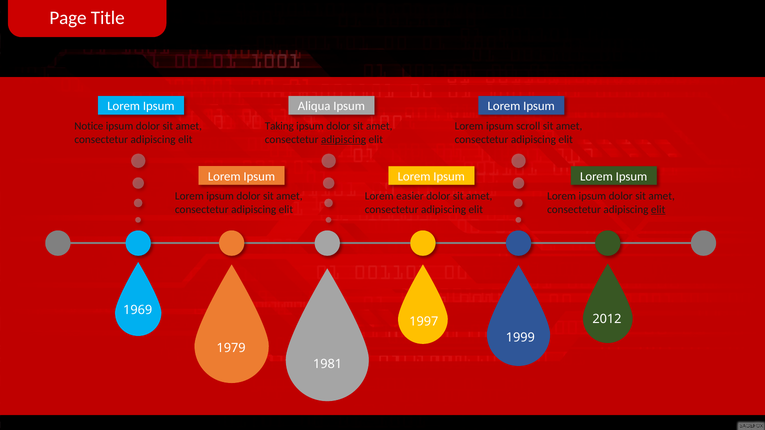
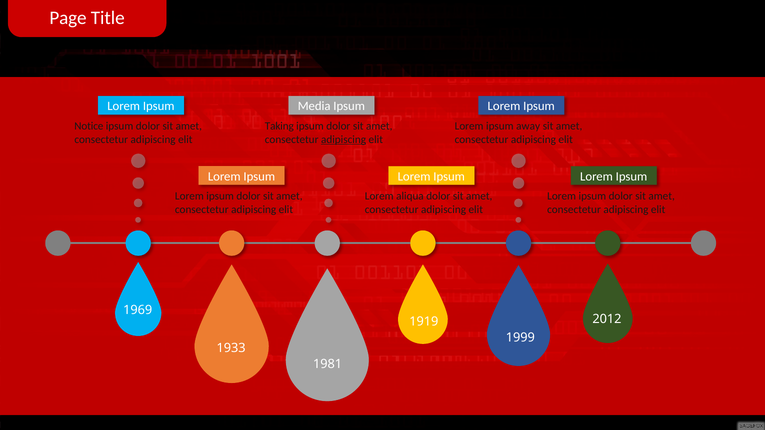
Aliqua: Aliqua -> Media
scroll: scroll -> away
easier: easier -> aliqua
elit at (658, 210) underline: present -> none
1997: 1997 -> 1919
1979: 1979 -> 1933
